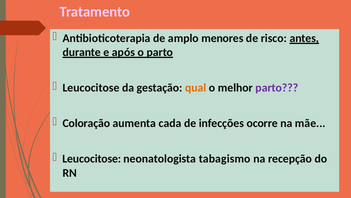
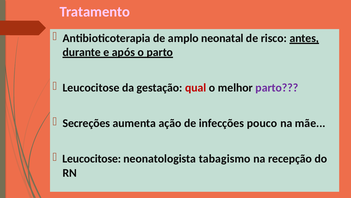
menores: menores -> neonatal
qual colour: orange -> red
Coloração: Coloração -> Secreções
cada: cada -> ação
ocorre: ocorre -> pouco
